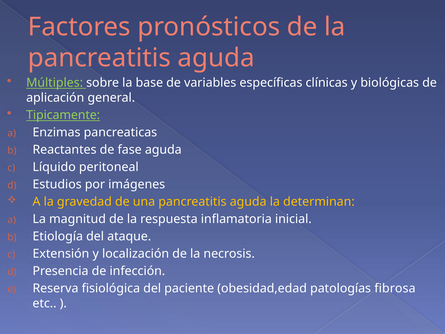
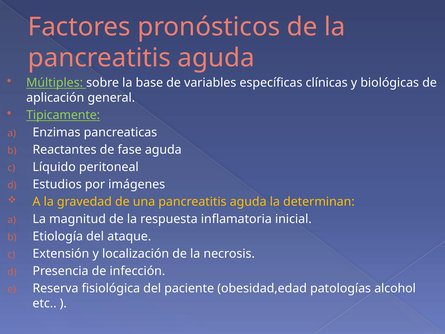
fibrosa: fibrosa -> alcohol
